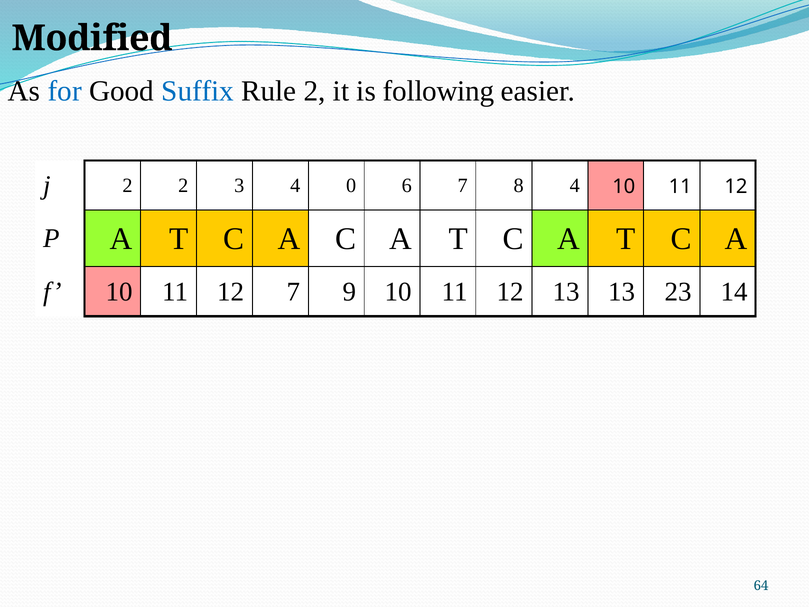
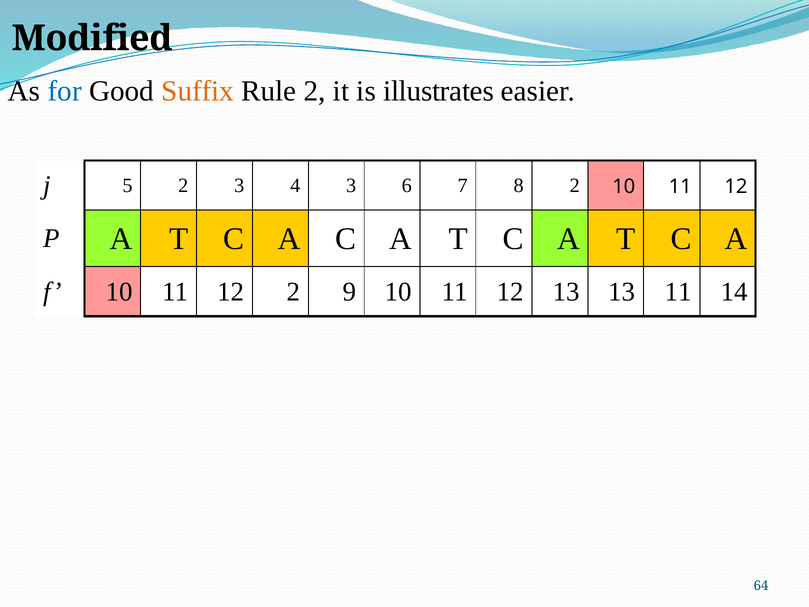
Suffix colour: blue -> orange
following: following -> illustrates
j 2: 2 -> 5
4 0: 0 -> 3
8 4: 4 -> 2
12 7: 7 -> 2
13 23: 23 -> 11
